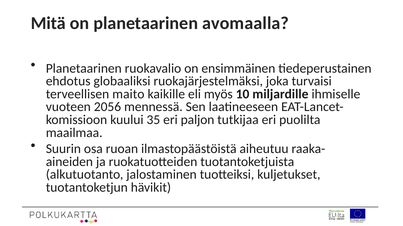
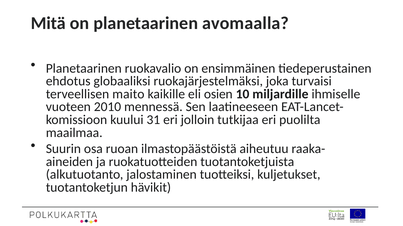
myös: myös -> osien
2056: 2056 -> 2010
35: 35 -> 31
paljon: paljon -> jolloin
